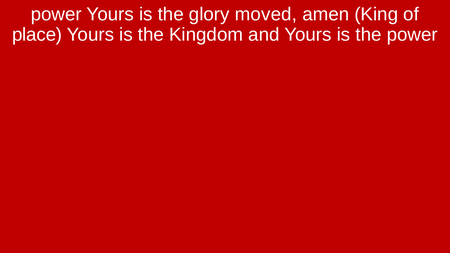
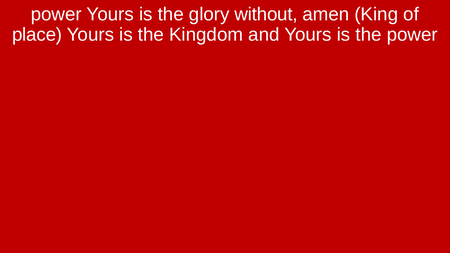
moved: moved -> without
